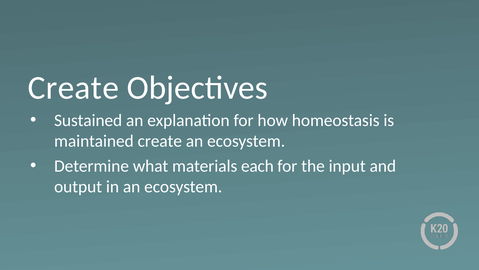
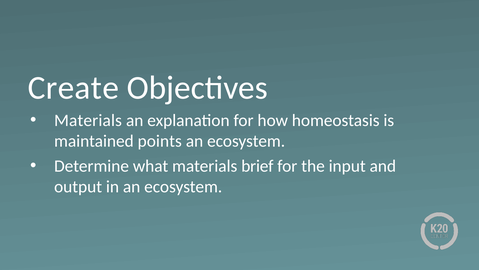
Sustained at (88, 120): Sustained -> Materials
maintained create: create -> points
each: each -> brief
